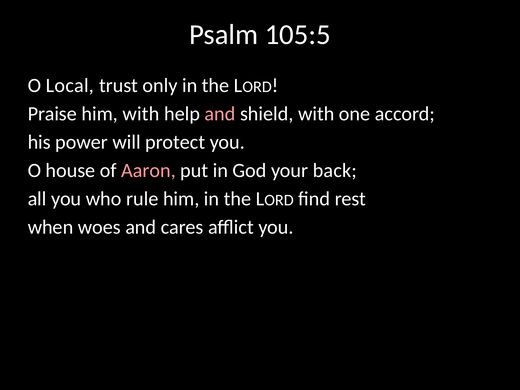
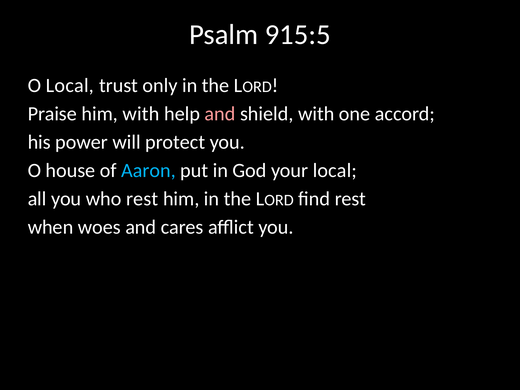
105:5: 105:5 -> 915:5
Aaron colour: pink -> light blue
your back: back -> local
who rule: rule -> rest
